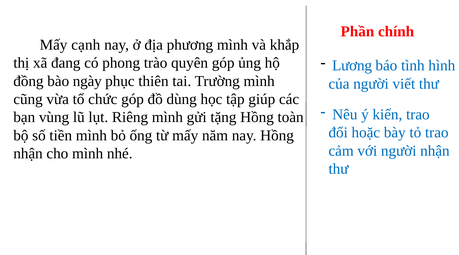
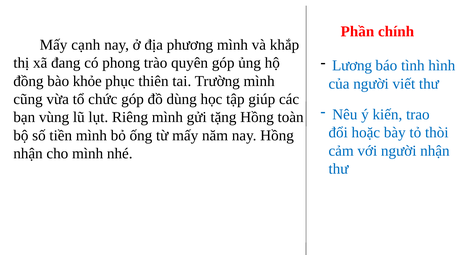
ngày: ngày -> khỏe
tỏ trao: trao -> thòi
